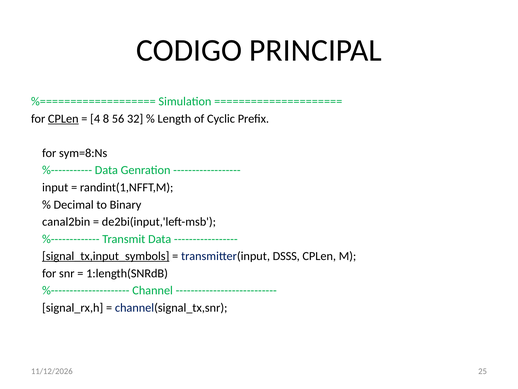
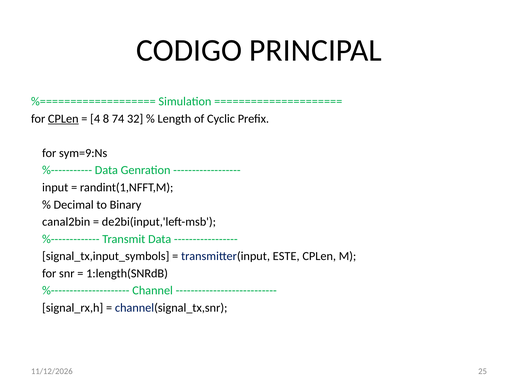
56: 56 -> 74
sym=8:Ns: sym=8:Ns -> sym=9:Ns
signal_tx,input_symbols underline: present -> none
DSSS: DSSS -> ESTE
